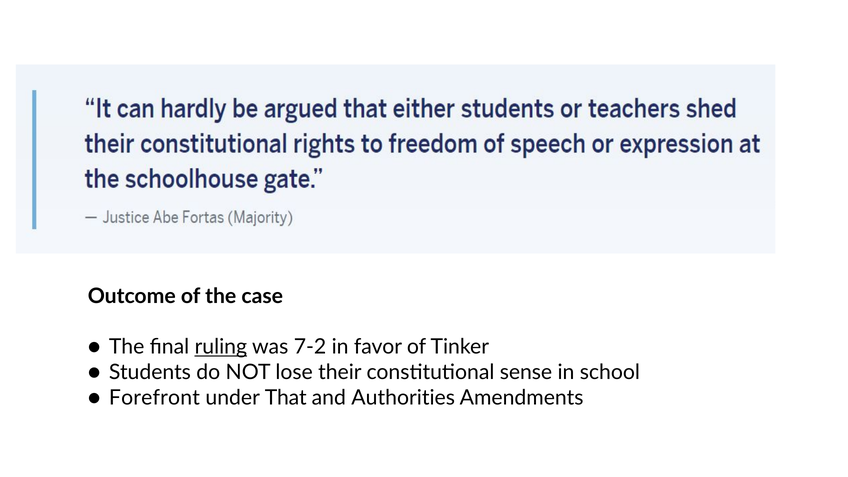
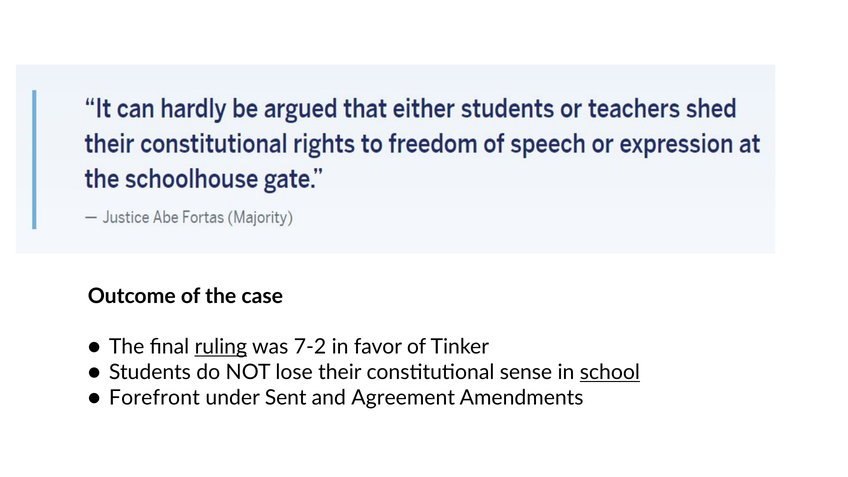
school underline: none -> present
That: That -> Sent
Authorities: Authorities -> Agreement
